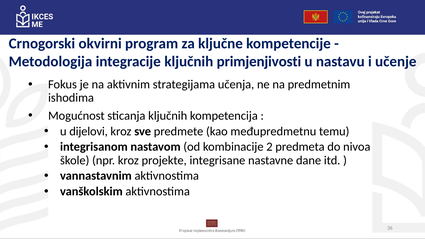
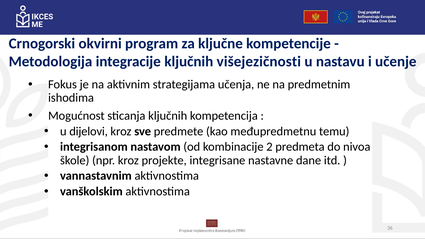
primjenjivosti: primjenjivosti -> višejezičnosti
